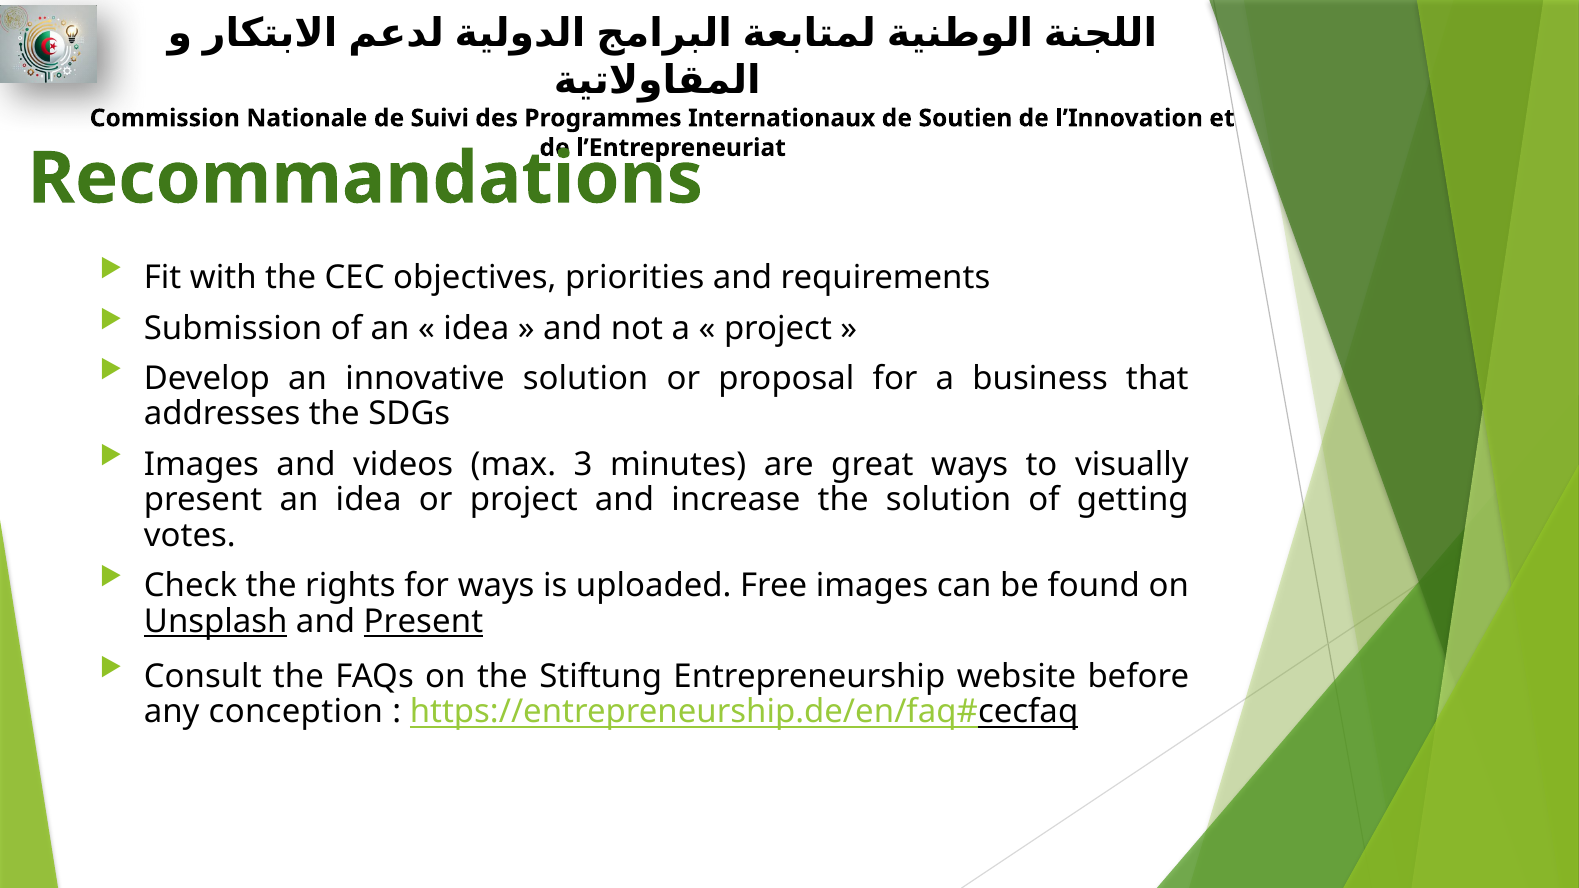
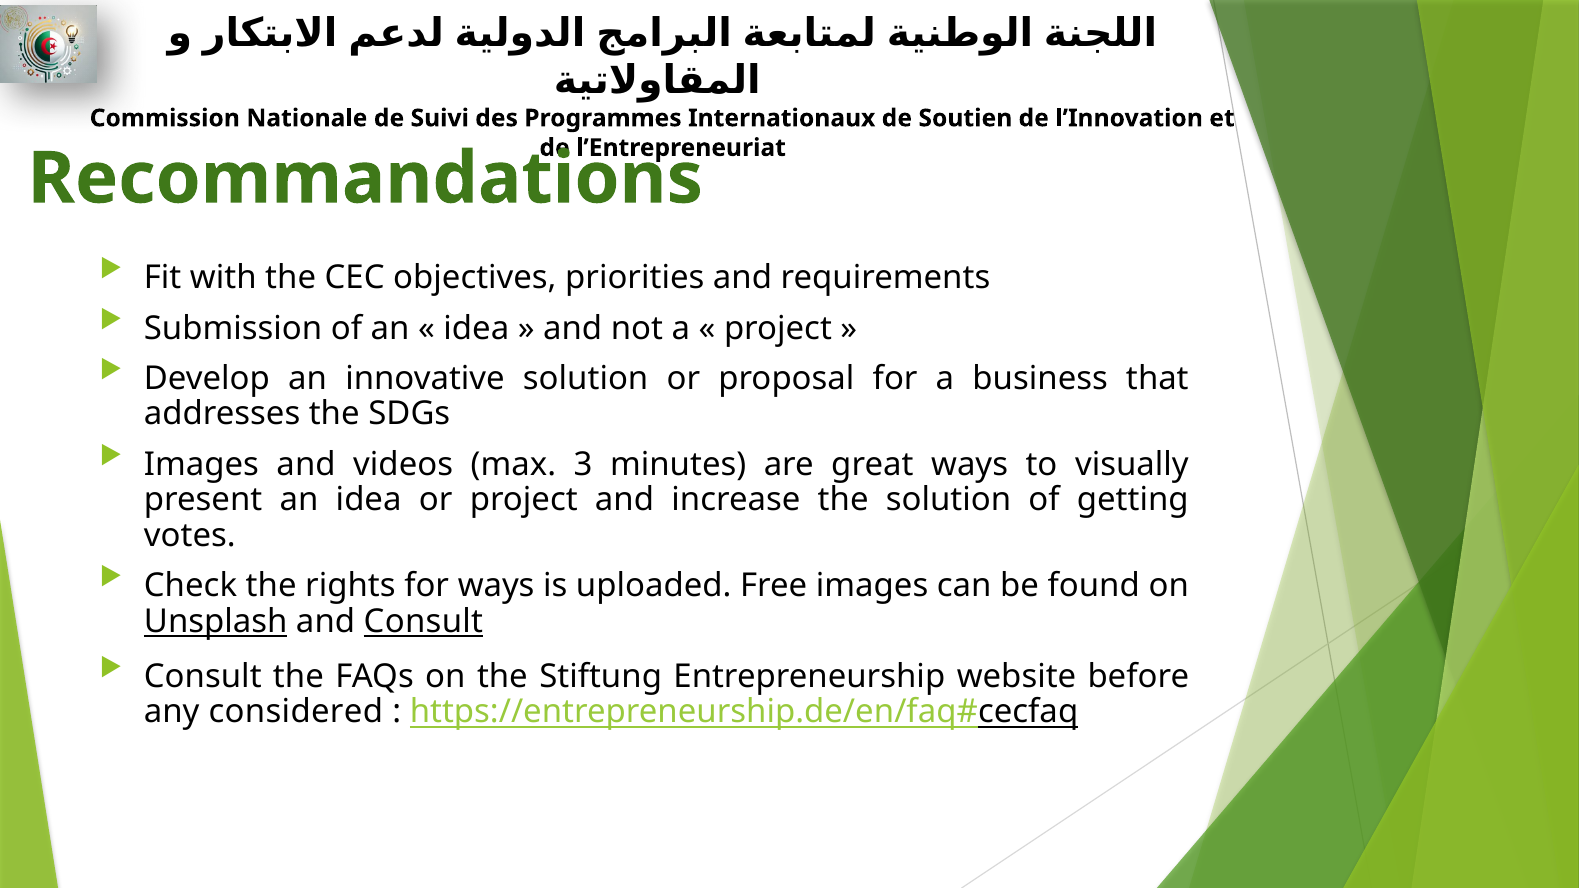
and Present: Present -> Consult
conception: conception -> considered
